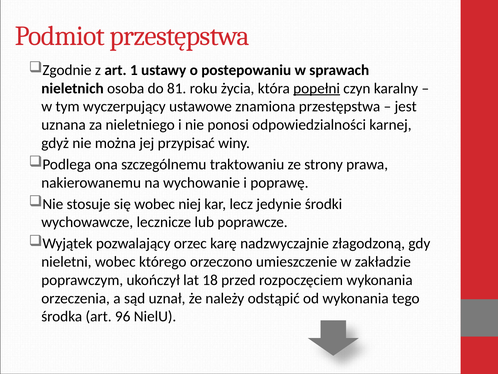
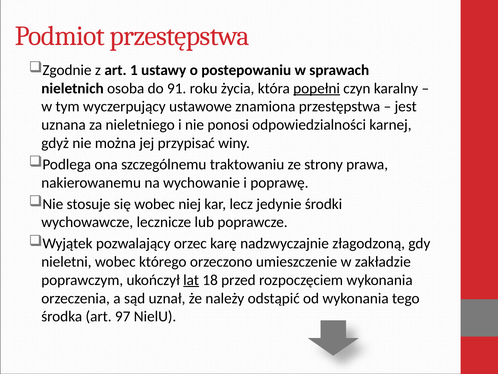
81: 81 -> 91
lat underline: none -> present
96: 96 -> 97
